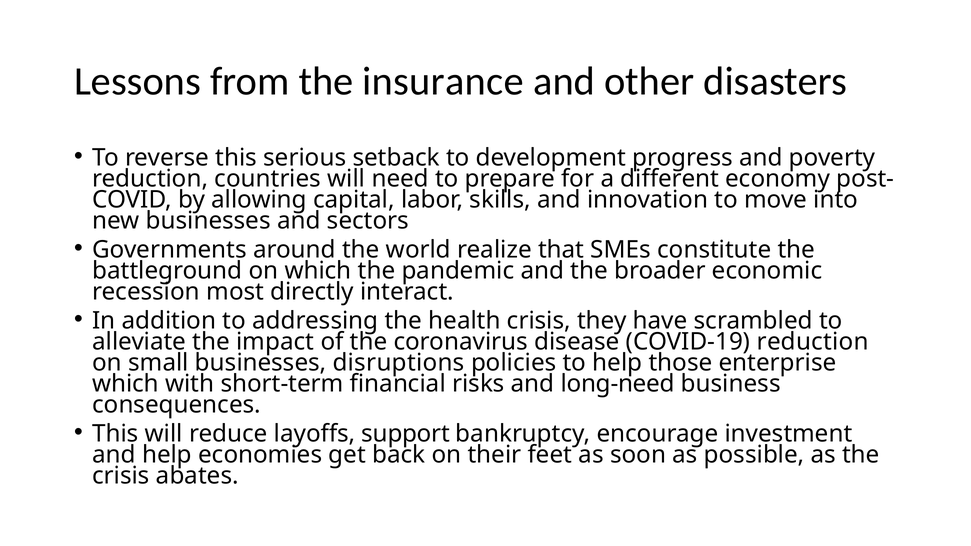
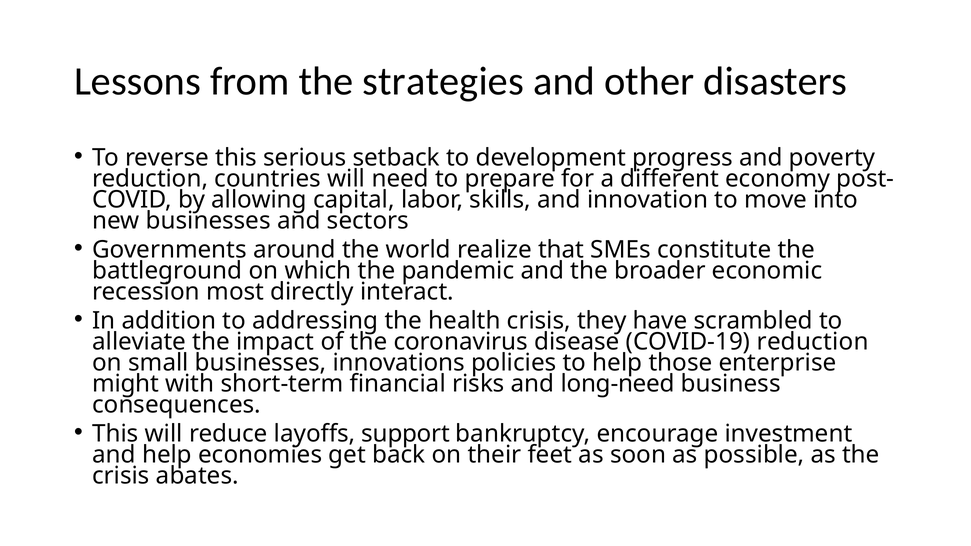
insurance: insurance -> strategies
disruptions: disruptions -> innovations
which at (126, 384): which -> might
